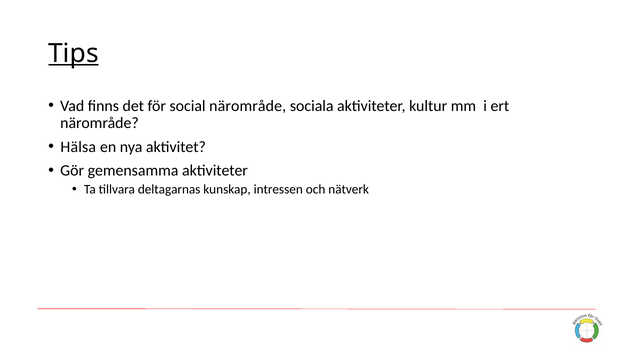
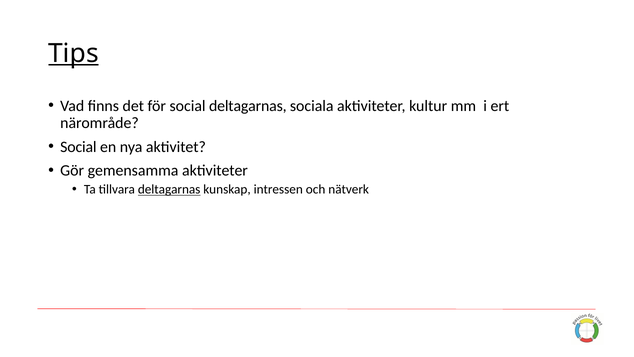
social närområde: närområde -> deltagarnas
Hälsa at (78, 147): Hälsa -> Social
deltagarnas at (169, 189) underline: none -> present
